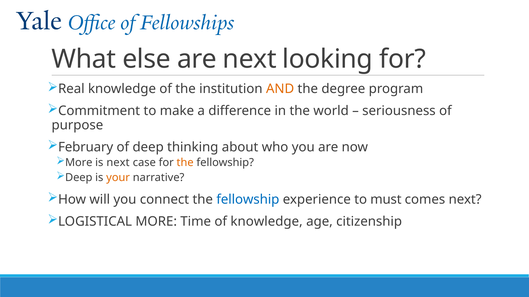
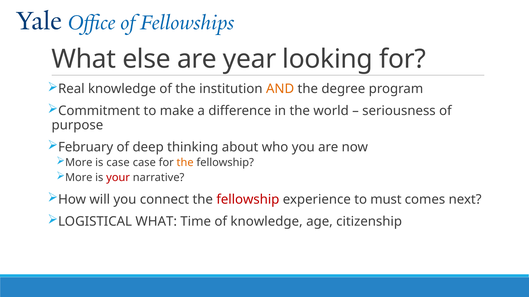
are next: next -> year
is next: next -> case
Deep at (79, 178): Deep -> More
your colour: orange -> red
fellowship at (248, 200) colour: blue -> red
LOGISTICAL MORE: MORE -> WHAT
